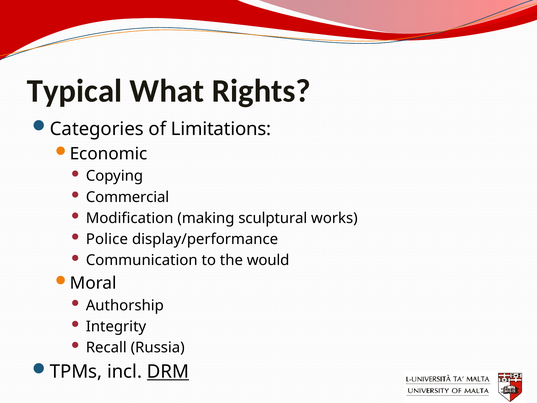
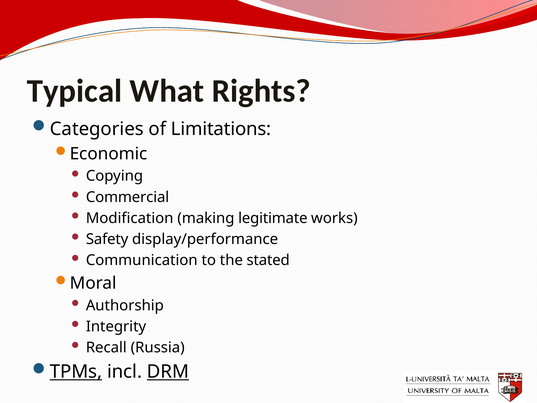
sculptural: sculptural -> legitimate
Police: Police -> Safety
would: would -> stated
TPMs underline: none -> present
